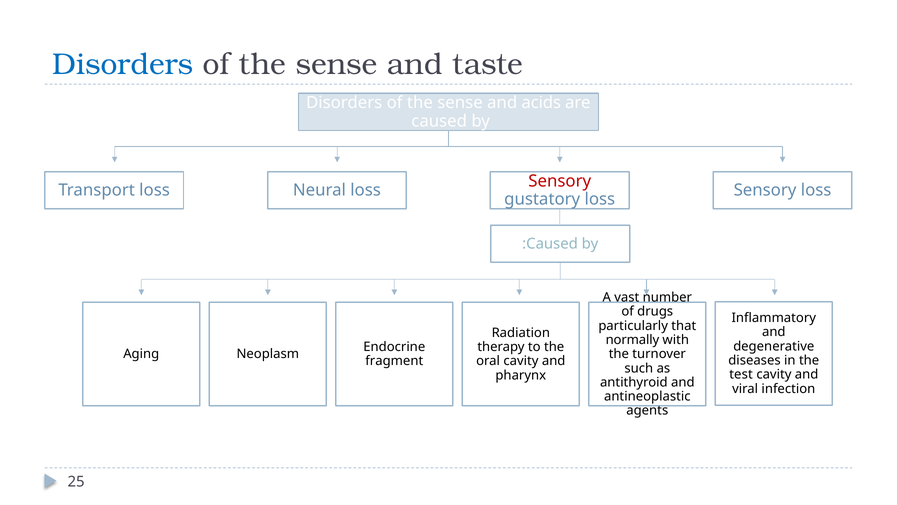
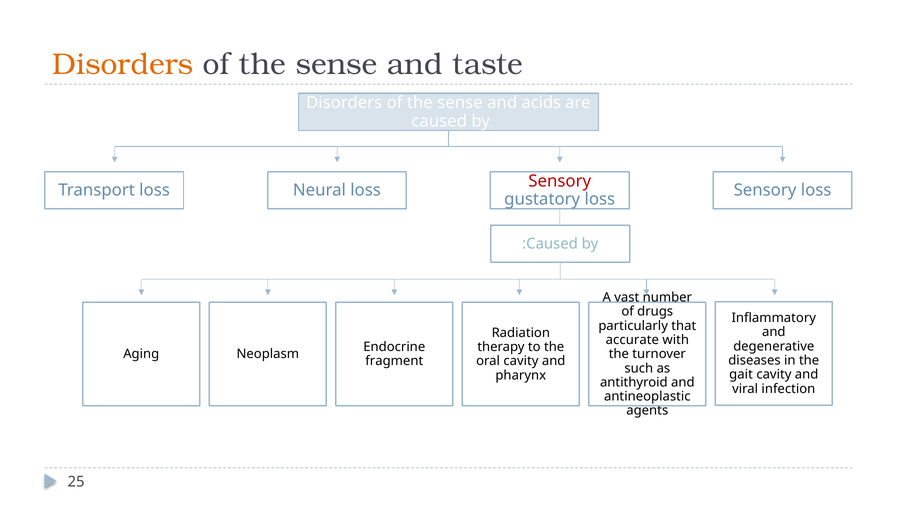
Disorders at (123, 64) colour: blue -> orange
normally: normally -> accurate
test: test -> gait
